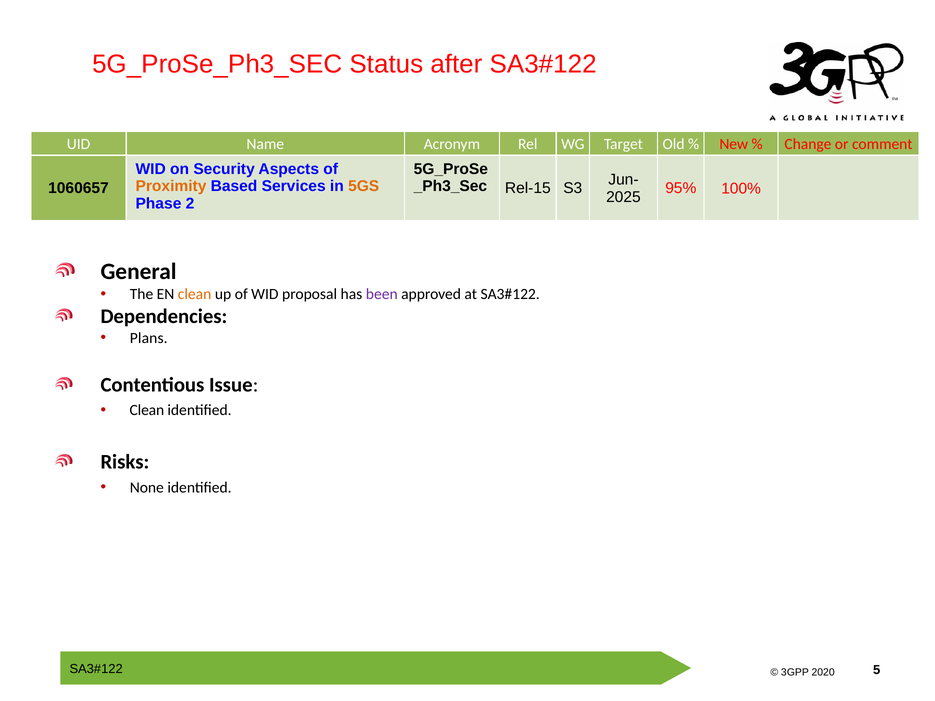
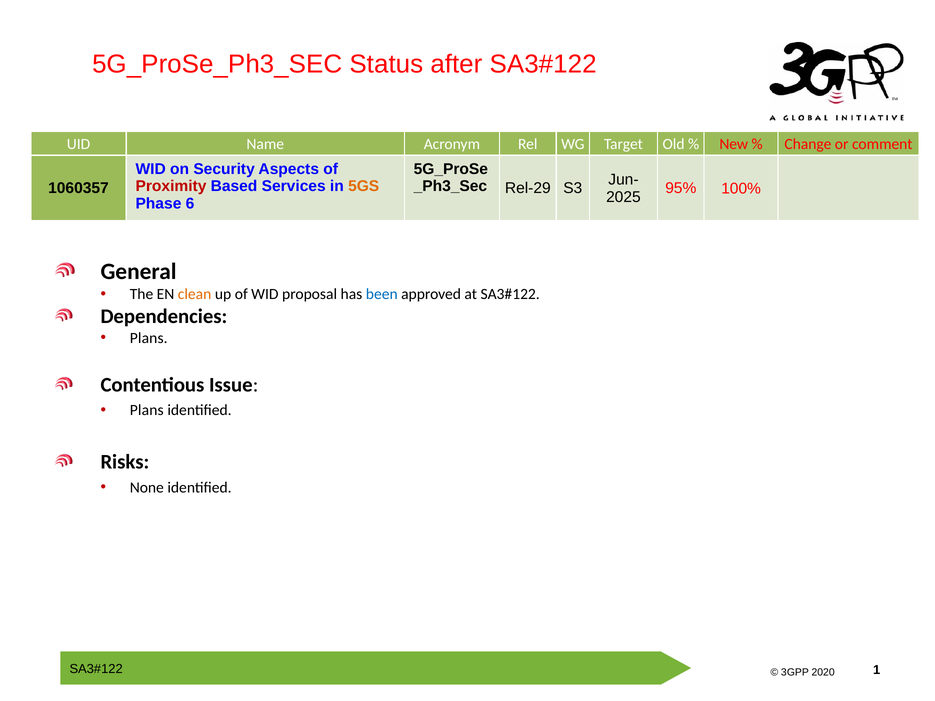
Proximity colour: orange -> red
Rel-15: Rel-15 -> Rel-29
1060657: 1060657 -> 1060357
2: 2 -> 6
been colour: purple -> blue
Clean at (147, 410): Clean -> Plans
5: 5 -> 1
